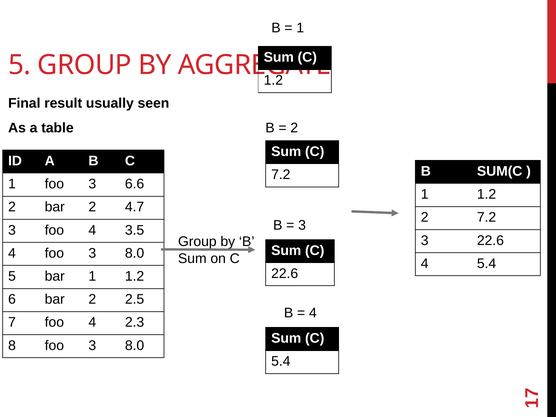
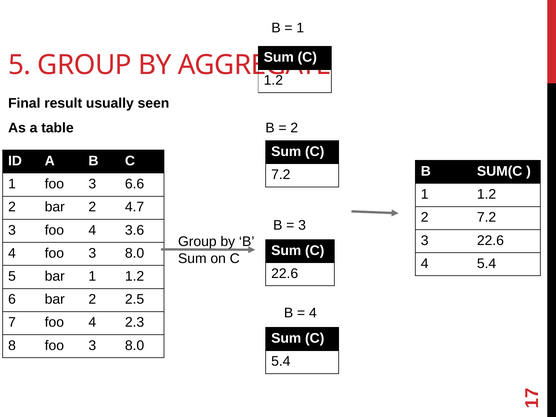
3.5: 3.5 -> 3.6
